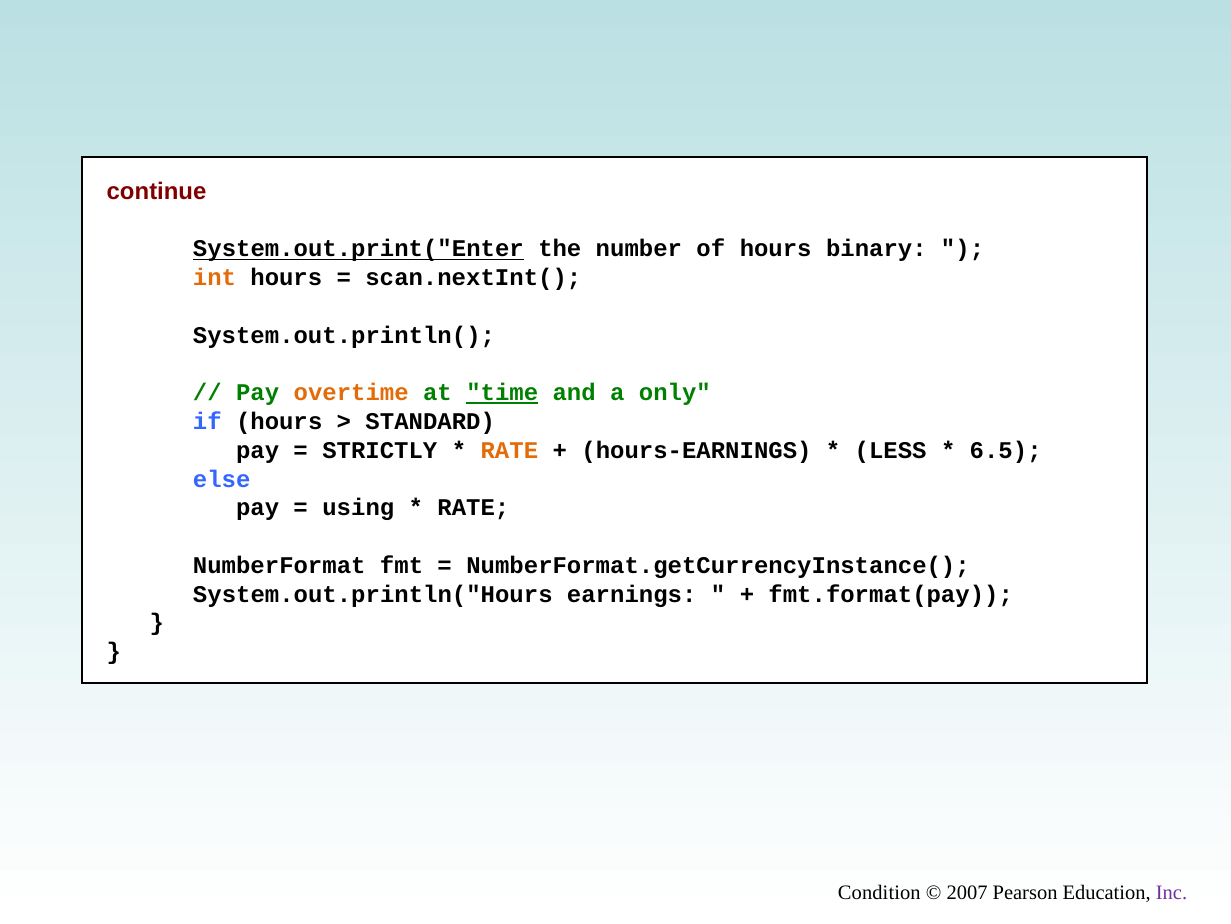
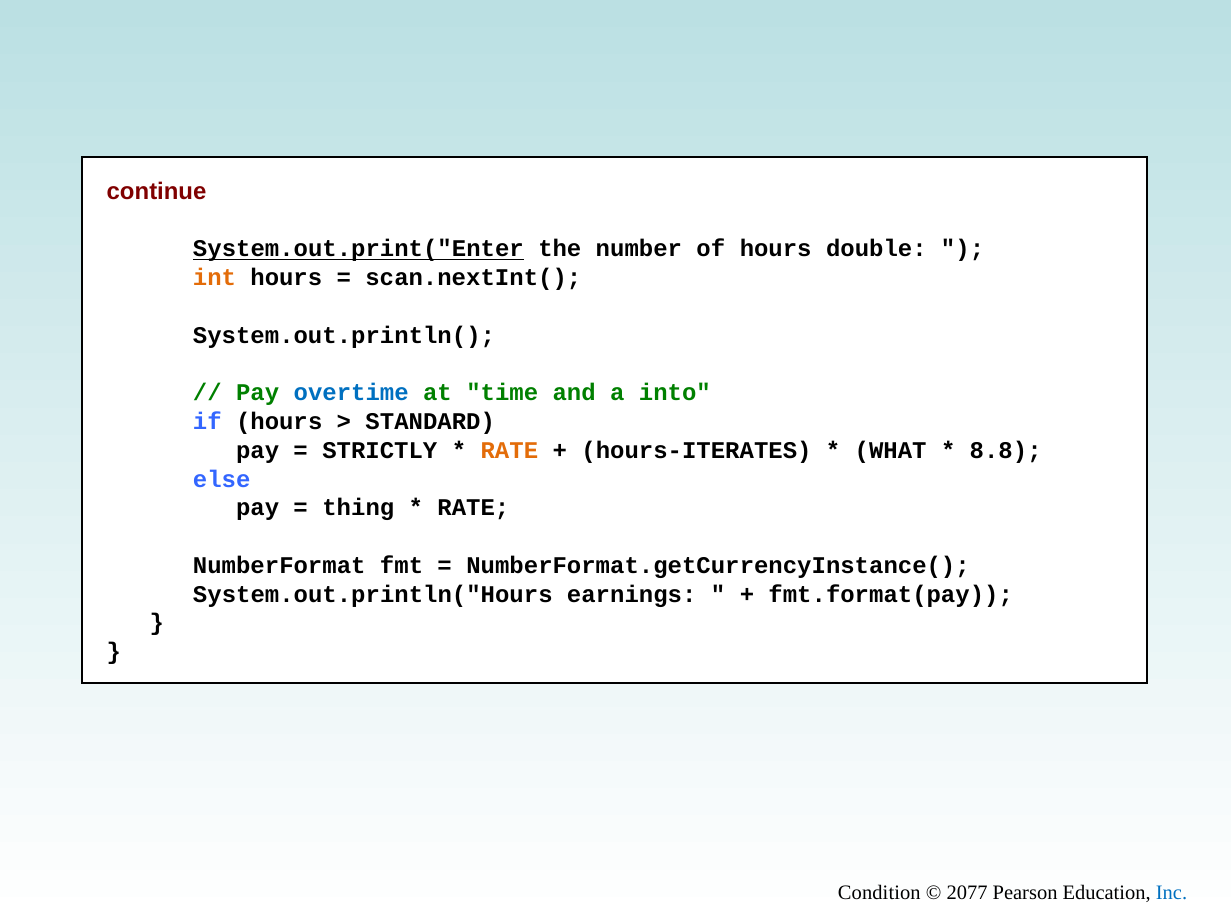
binary: binary -> double
overtime colour: orange -> blue
time underline: present -> none
only: only -> into
hours-EARNINGS: hours-EARNINGS -> hours-ITERATES
LESS: LESS -> WHAT
6.5: 6.5 -> 8.8
using: using -> thing
2007: 2007 -> 2077
Inc colour: purple -> blue
